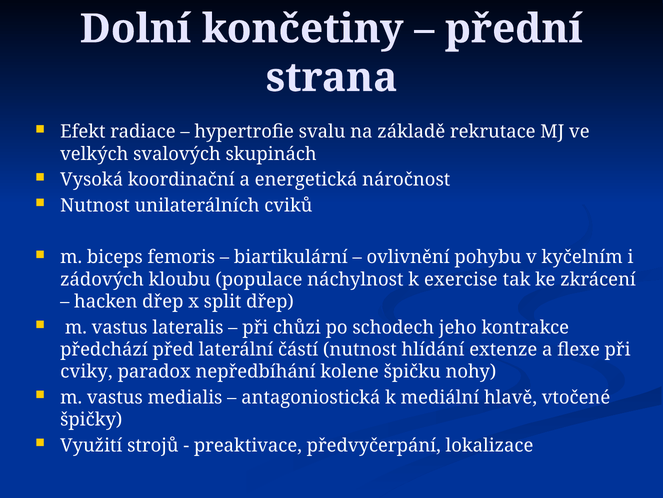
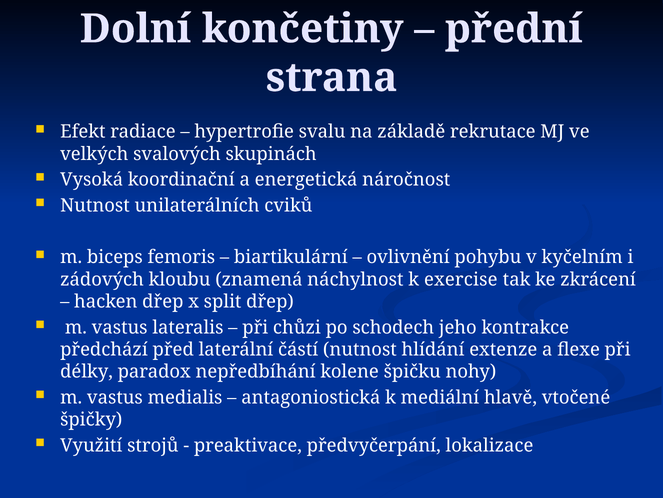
populace: populace -> znamená
cviky: cviky -> délky
